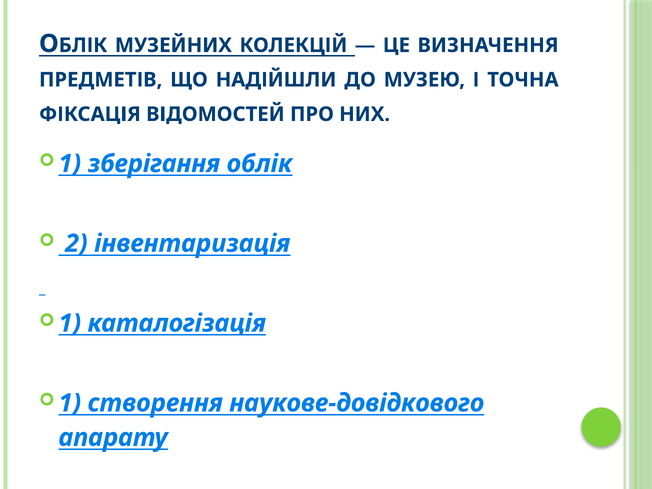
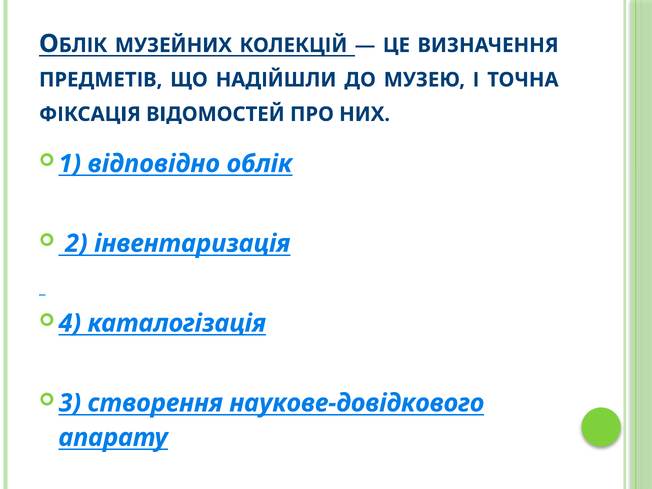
зберігання: зберігання -> відповідно
1 at (70, 323): 1 -> 4
1 at (70, 403): 1 -> 3
